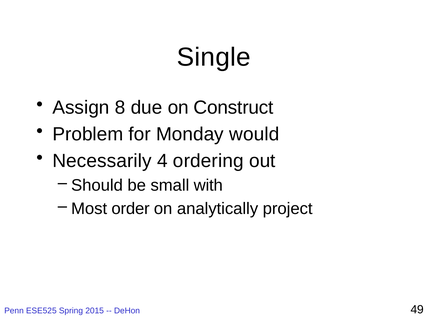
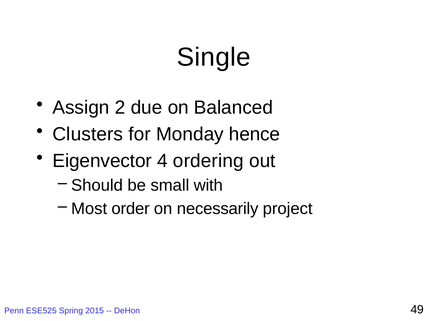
8: 8 -> 2
Construct: Construct -> Balanced
Problem: Problem -> Clusters
would: would -> hence
Necessarily: Necessarily -> Eigenvector
analytically: analytically -> necessarily
